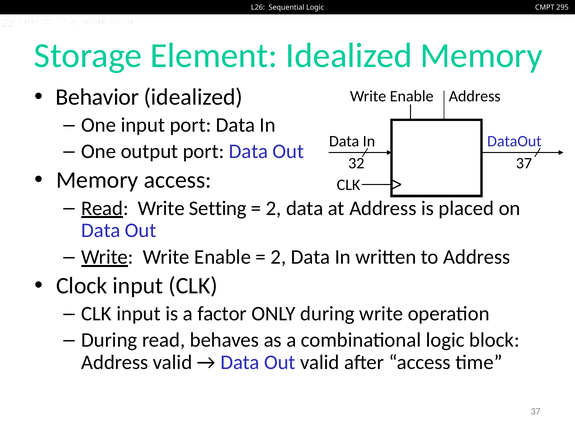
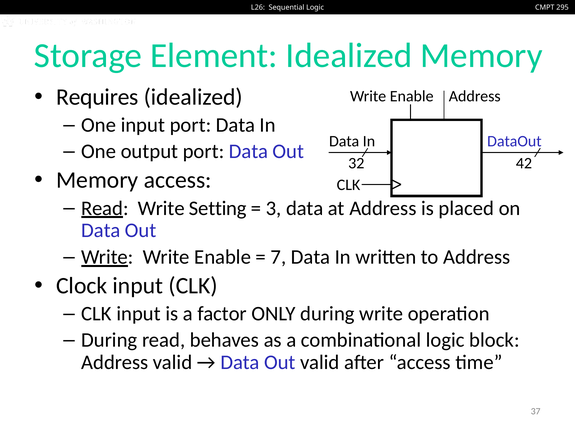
Behavior: Behavior -> Requires
32 37: 37 -> 42
2 at (274, 208): 2 -> 3
2 at (278, 257): 2 -> 7
